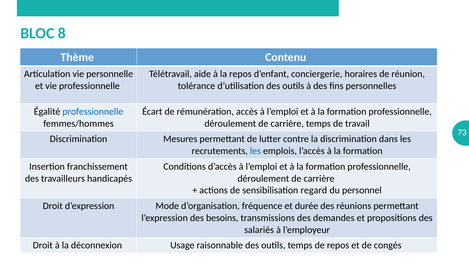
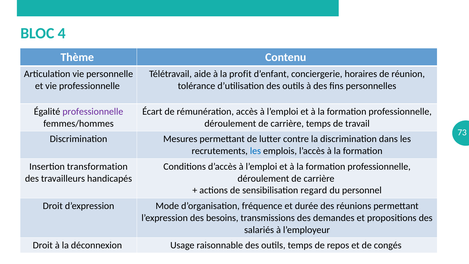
8: 8 -> 4
la repos: repos -> profit
professionnelle at (93, 111) colour: blue -> purple
franchissement: franchissement -> transformation
